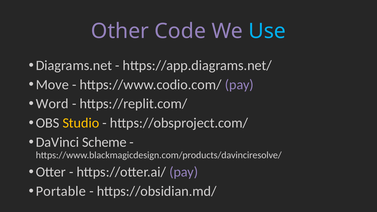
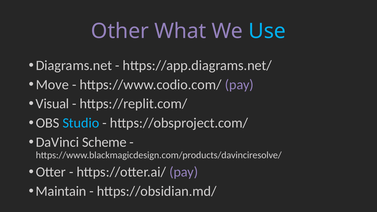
Code: Code -> What
Word: Word -> Visual
Studio colour: yellow -> light blue
Portable: Portable -> Maintain
